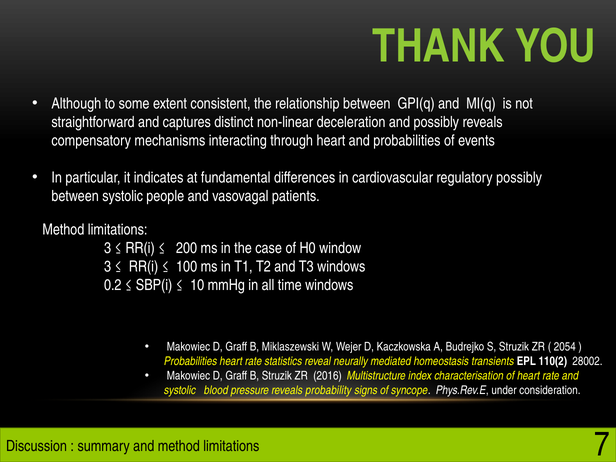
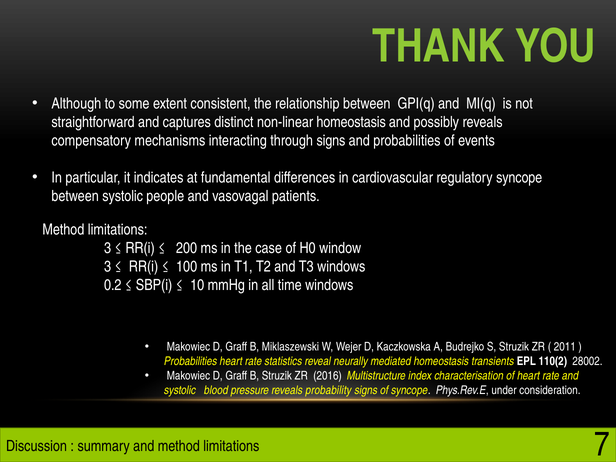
non-linear deceleration: deceleration -> homeostasis
through heart: heart -> signs
regulatory possibly: possibly -> syncope
2054: 2054 -> 2011
